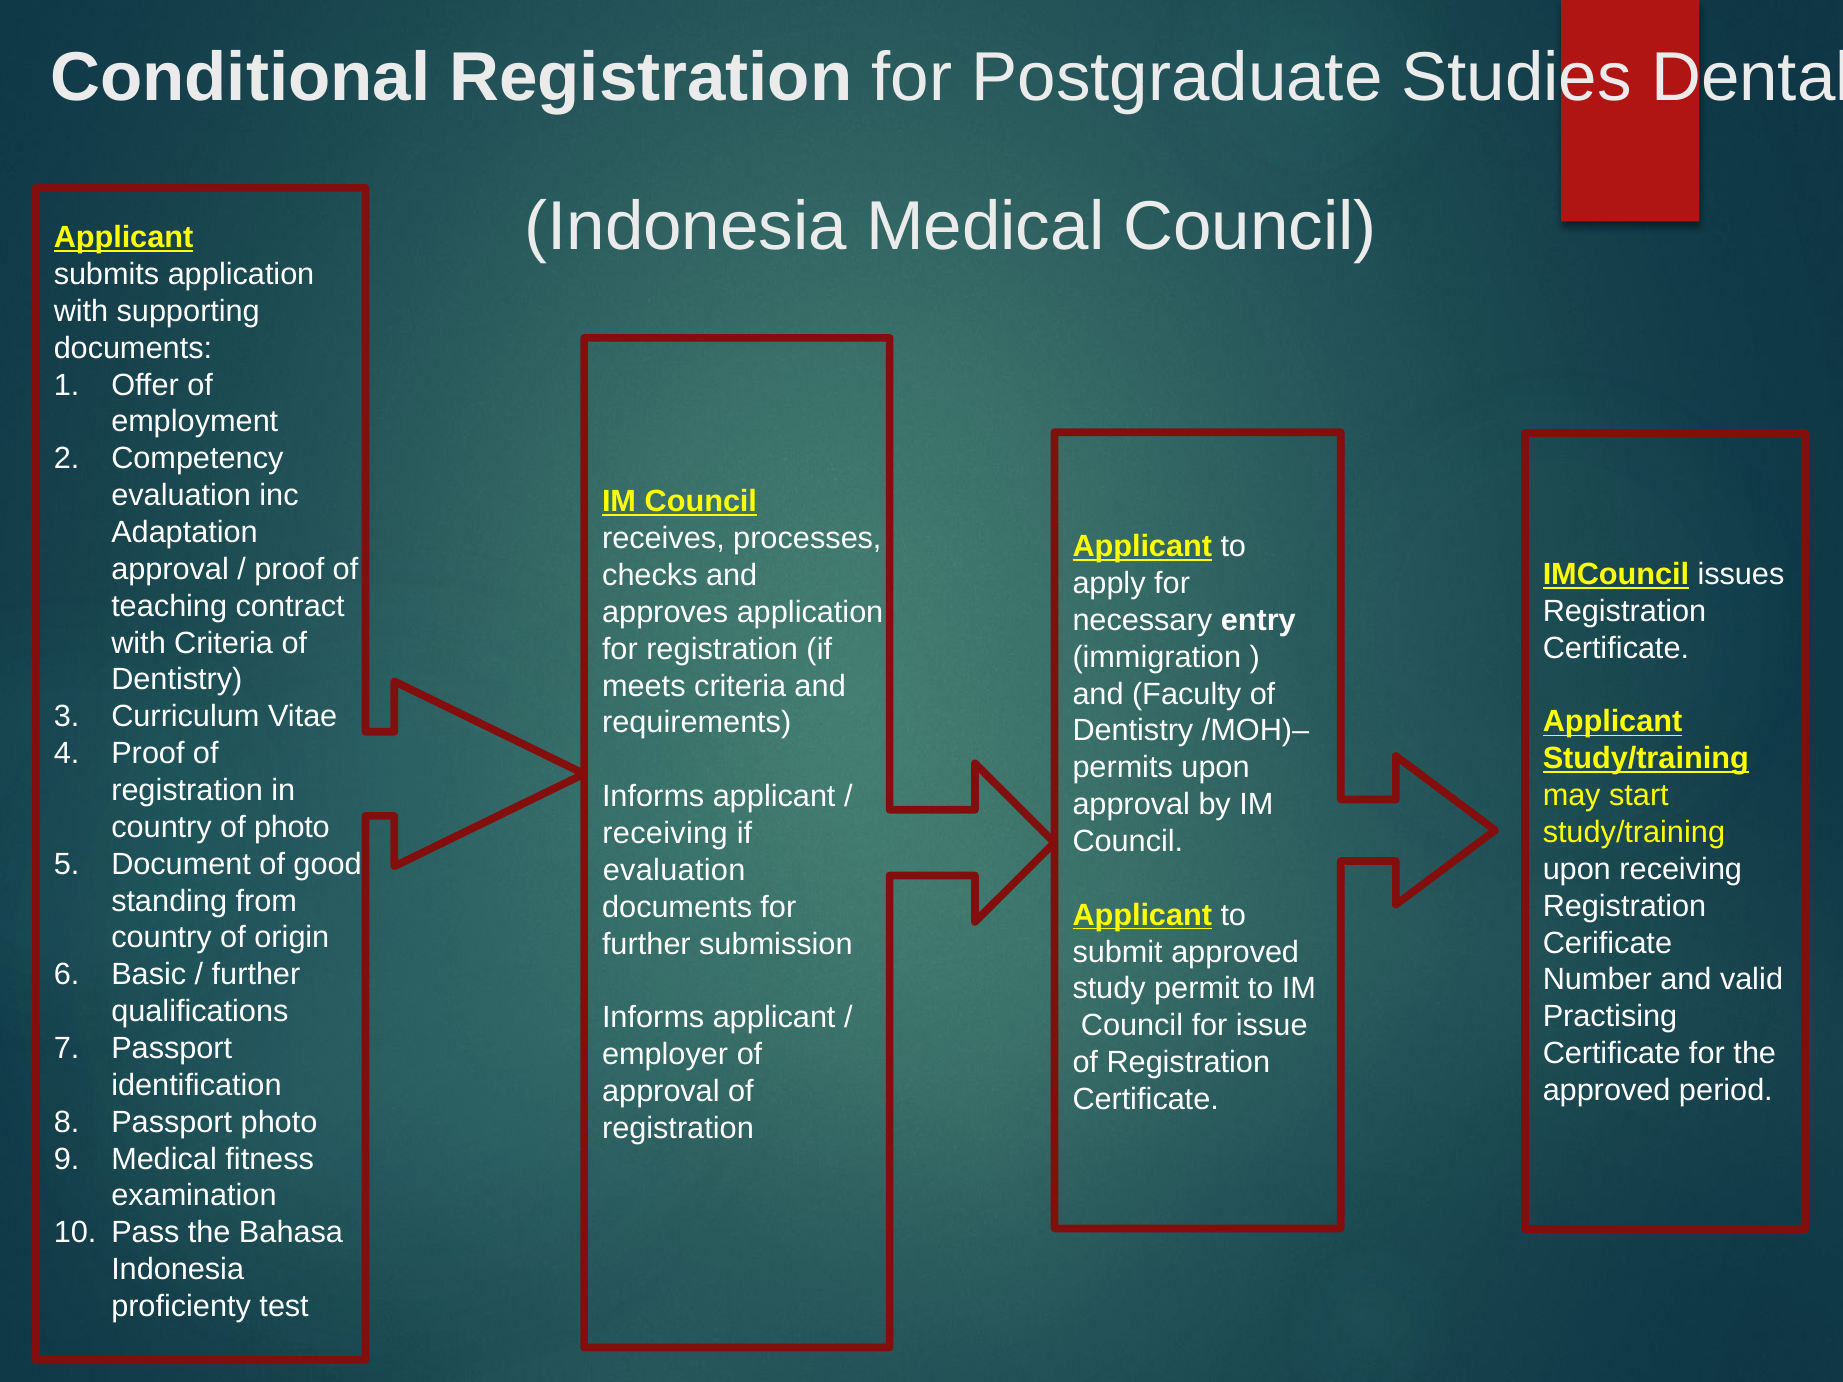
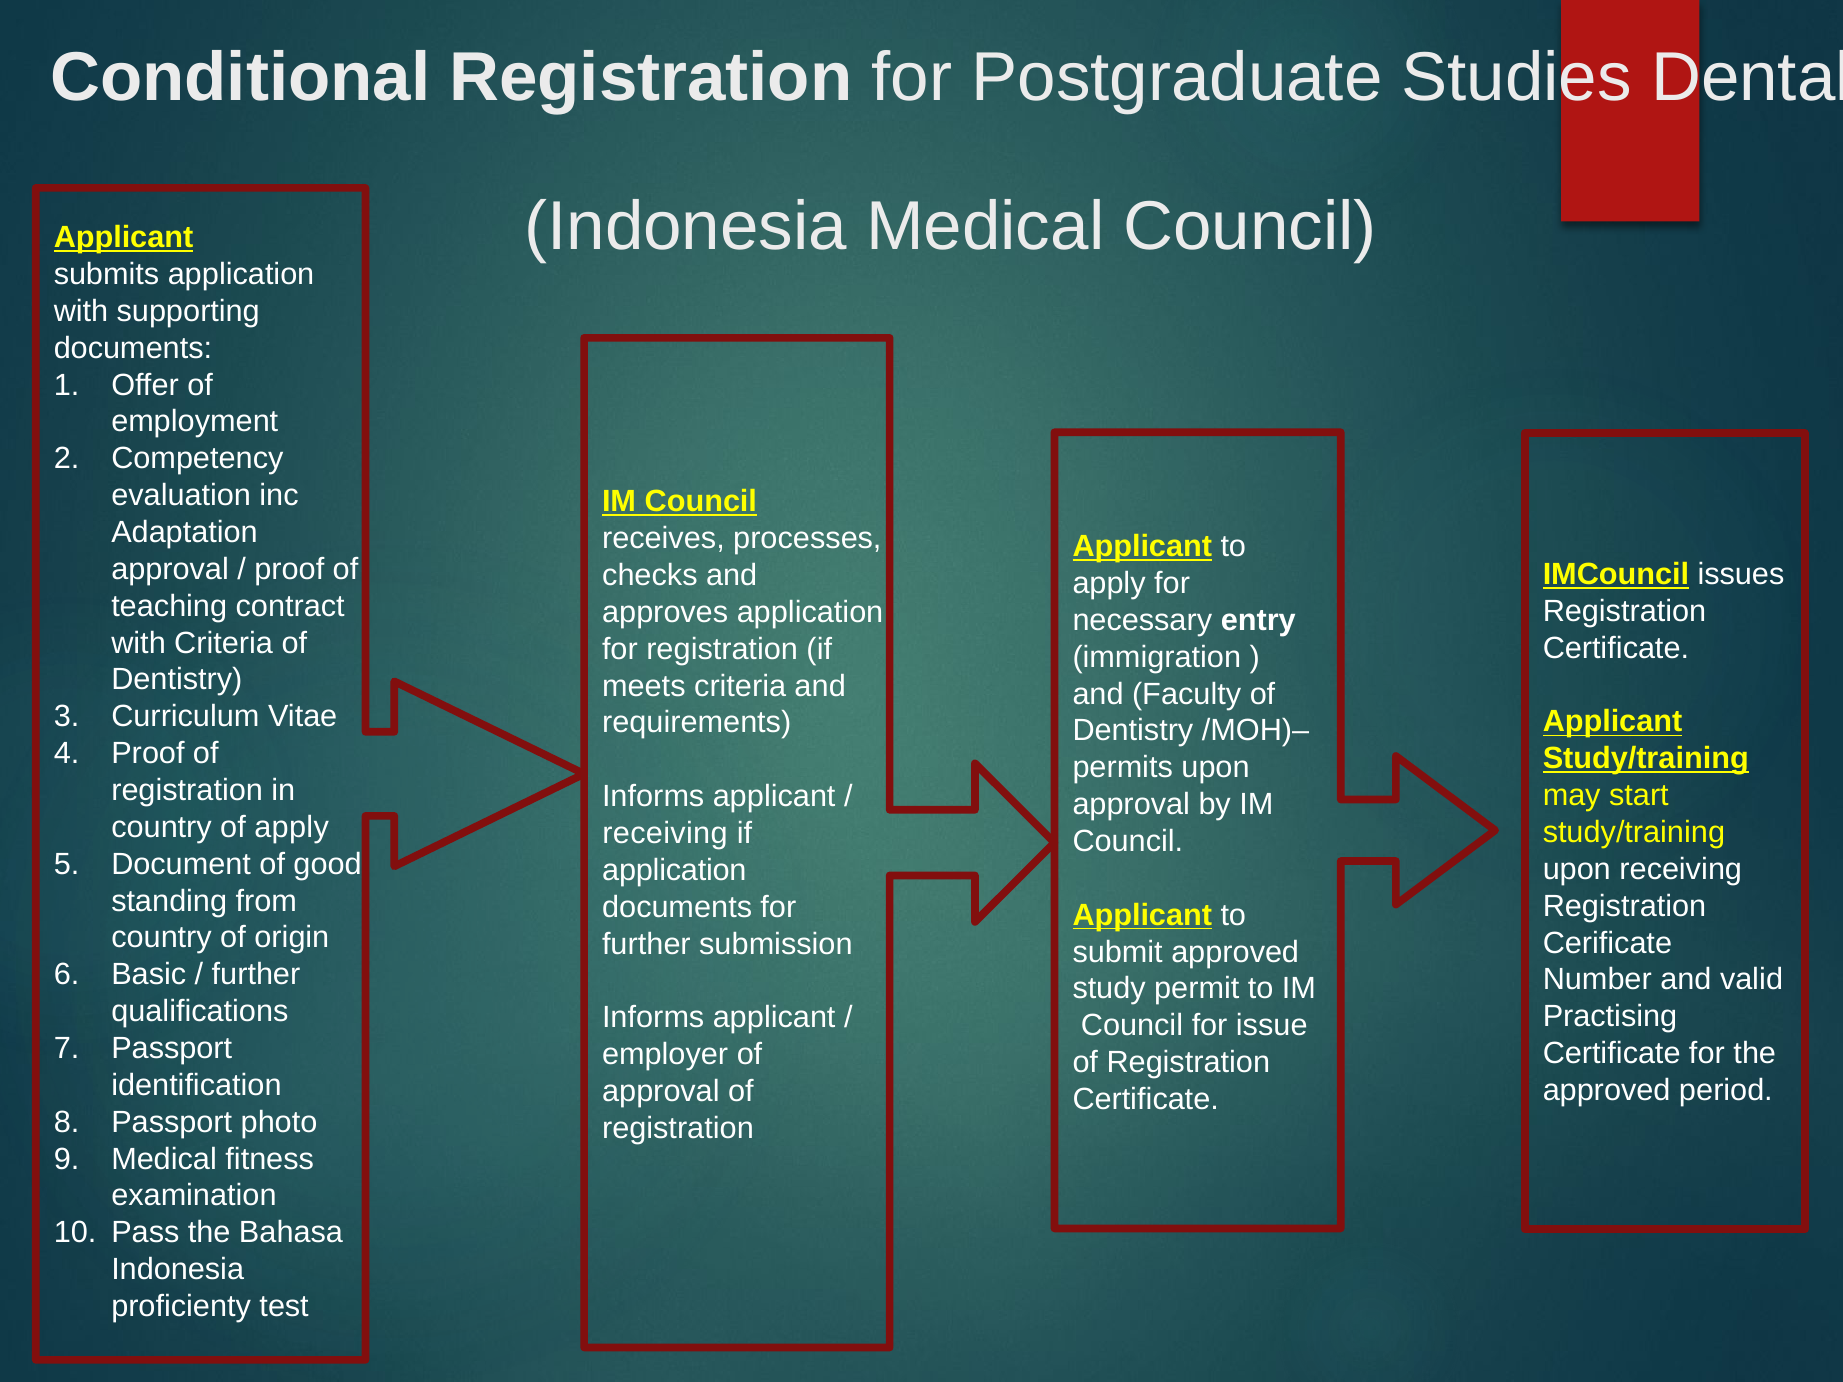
of photo: photo -> apply
evaluation at (674, 870): evaluation -> application
